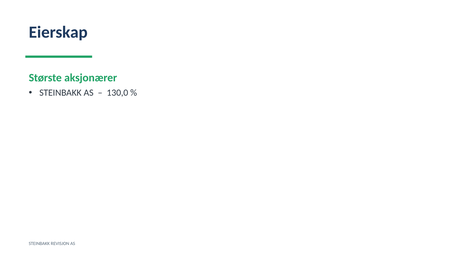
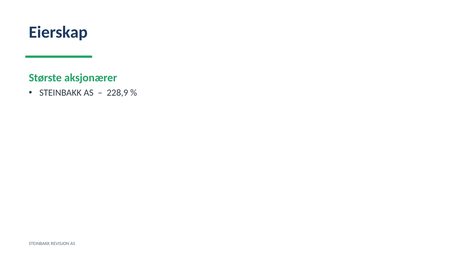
130,0: 130,0 -> 228,9
